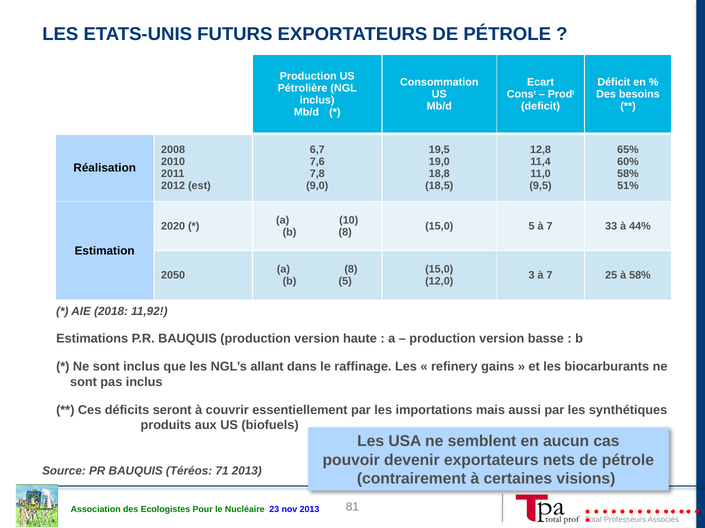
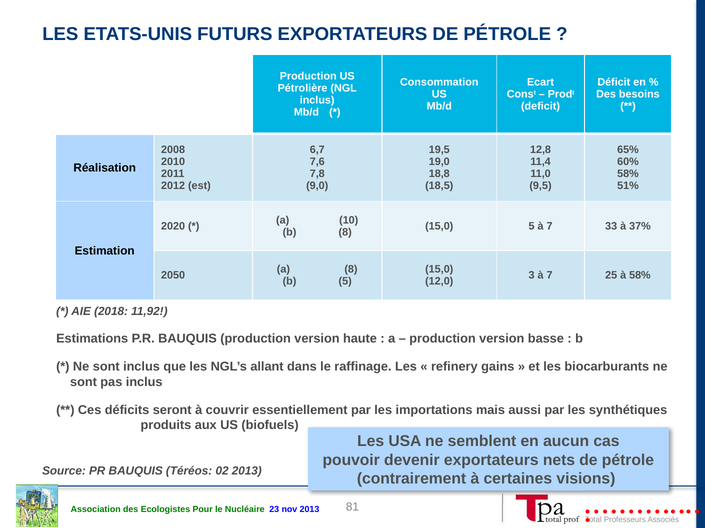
44%: 44% -> 37%
71: 71 -> 02
